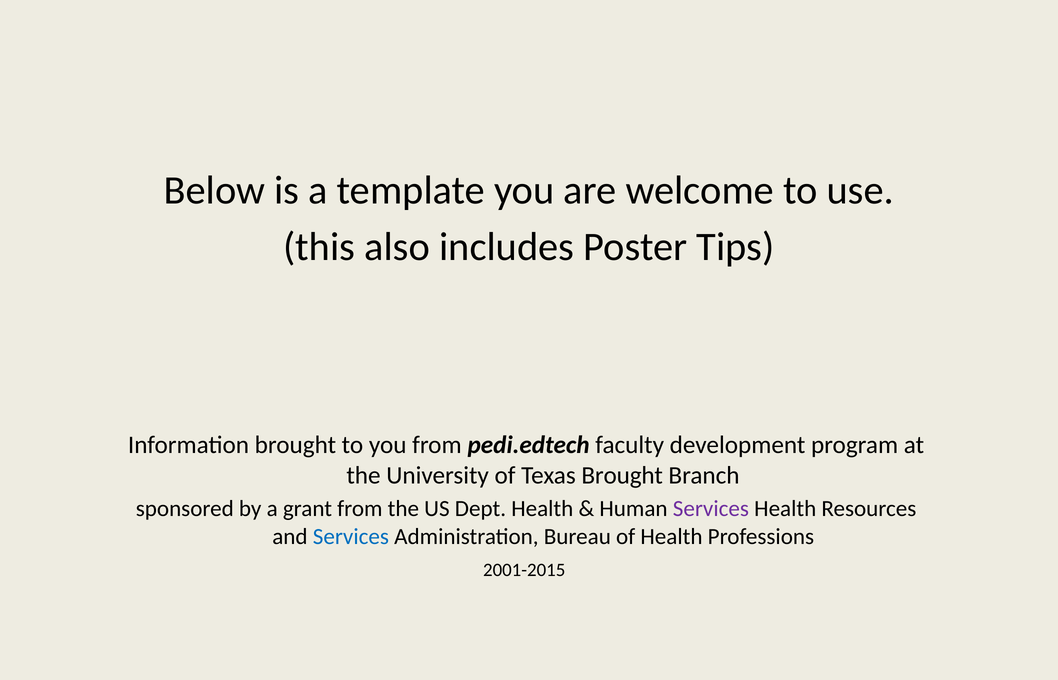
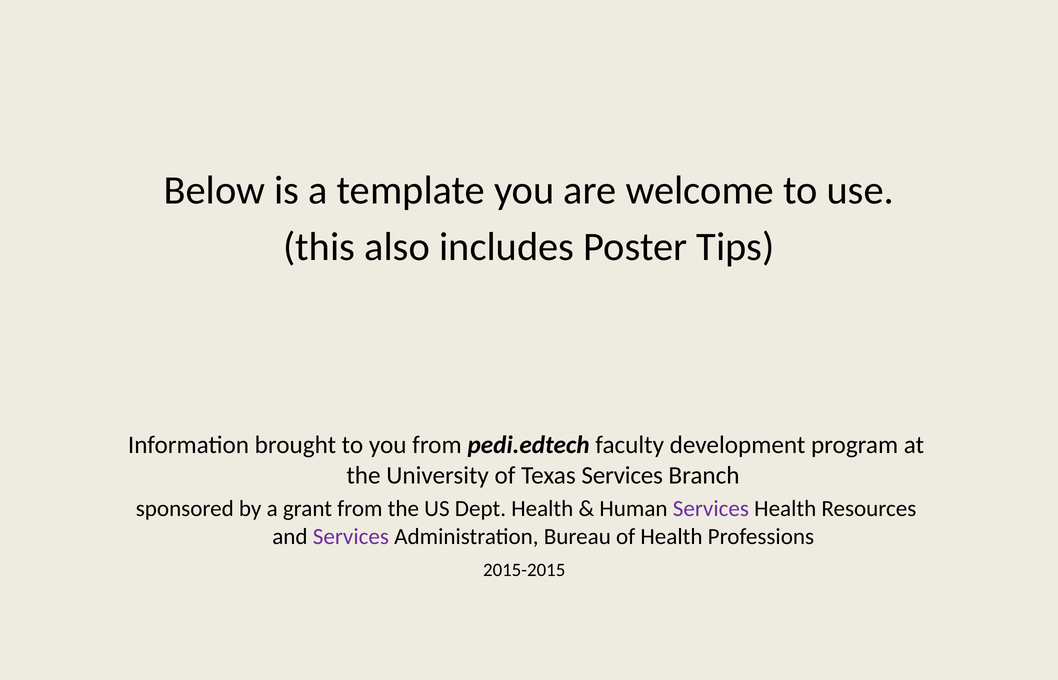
Texas Brought: Brought -> Services
Services at (351, 537) colour: blue -> purple
2001-2015: 2001-2015 -> 2015-2015
